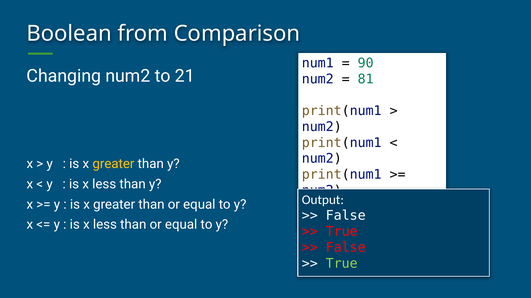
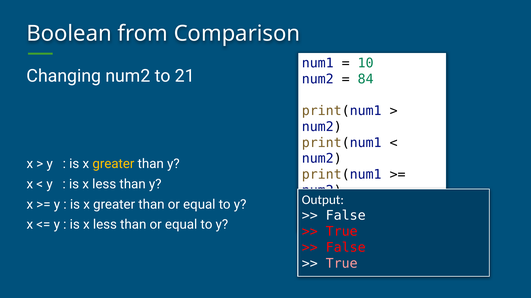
90: 90 -> 10
81: 81 -> 84
True at (342, 264) colour: light green -> pink
